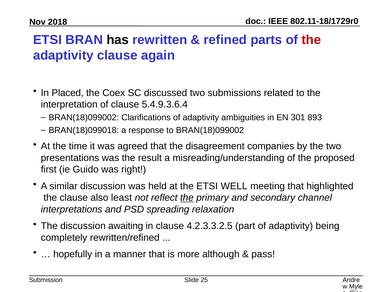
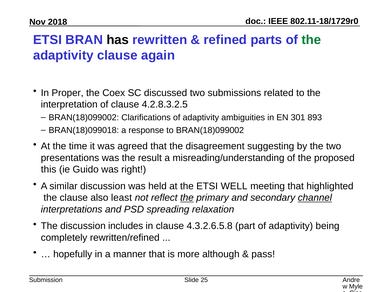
the at (311, 40) colour: red -> green
Placed: Placed -> Proper
5.4.9.3.6.4: 5.4.9.3.6.4 -> 4.2.8.3.2.5
companies: companies -> suggesting
first: first -> this
channel underline: none -> present
awaiting: awaiting -> includes
4.2.3.3.2.5: 4.2.3.3.2.5 -> 4.3.2.6.5.8
